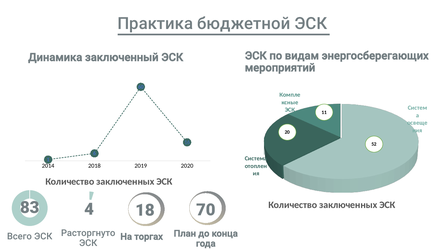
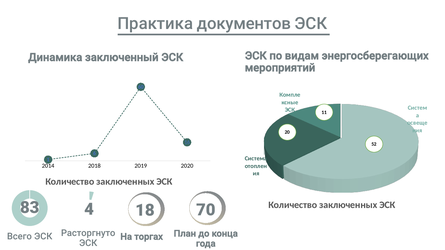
бюджетной: бюджетной -> документов
